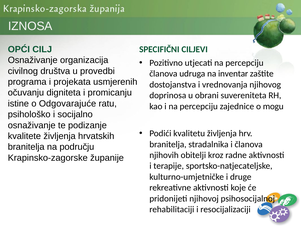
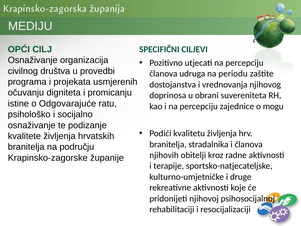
IZNOSA: IZNOSA -> MEDIJU
inventar: inventar -> periodu
